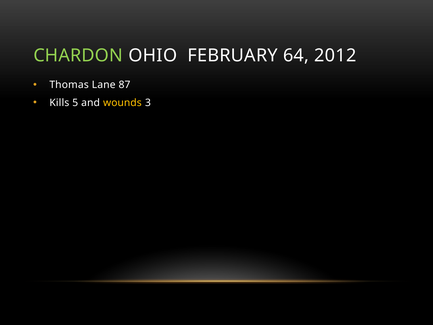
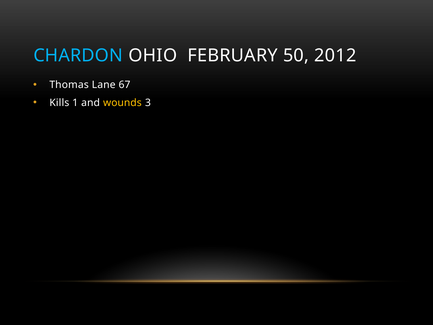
CHARDON colour: light green -> light blue
64: 64 -> 50
87: 87 -> 67
5: 5 -> 1
